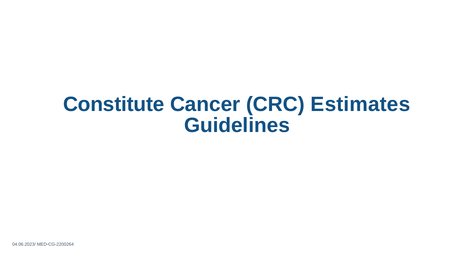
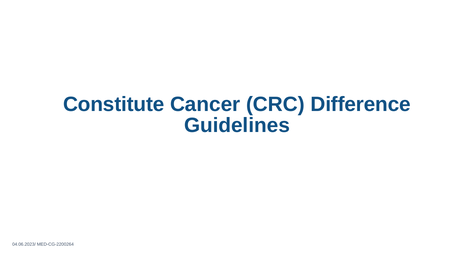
Estimates: Estimates -> Difference
